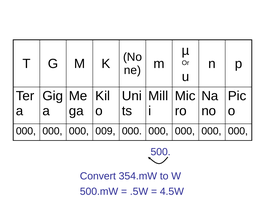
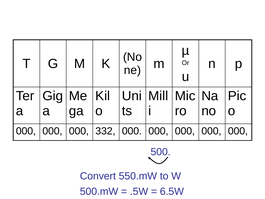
009: 009 -> 332
354.mW: 354.mW -> 550.mW
4.5W: 4.5W -> 6.5W
